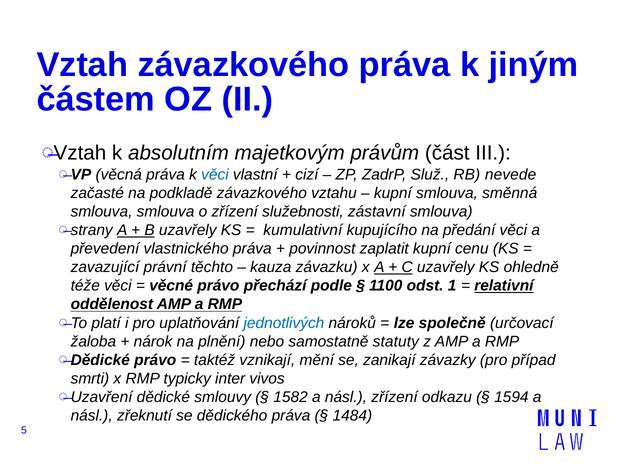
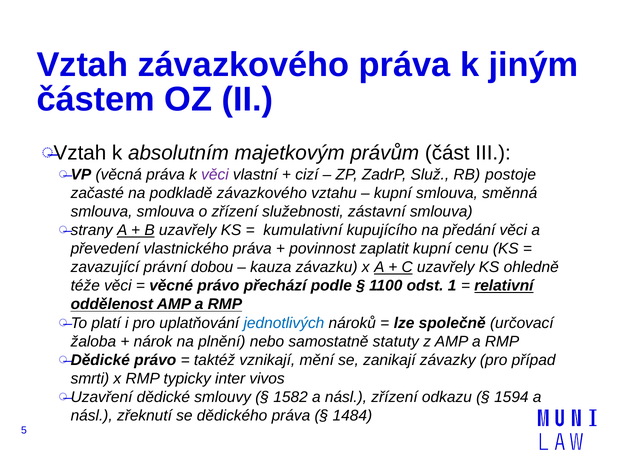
věci at (215, 174) colour: blue -> purple
nevede: nevede -> postoje
těchto: těchto -> dobou
